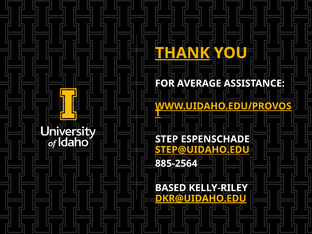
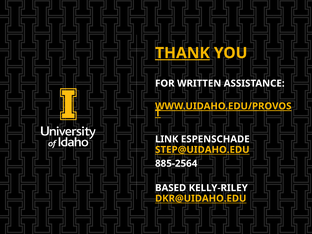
AVERAGE: AVERAGE -> WRITTEN
STEP: STEP -> LINK
DKR@UIDAHO.EDU underline: present -> none
